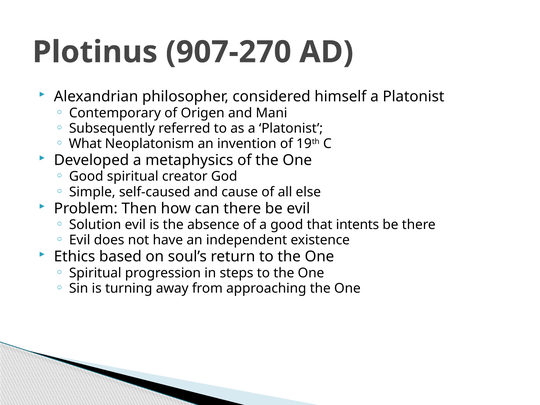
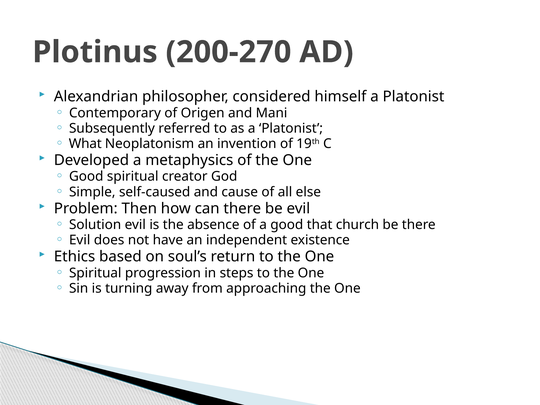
907-270: 907-270 -> 200-270
intents: intents -> church
